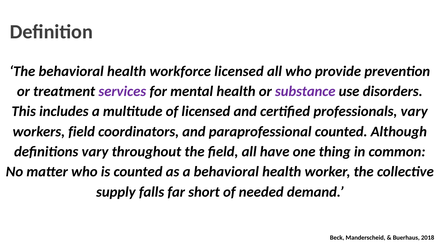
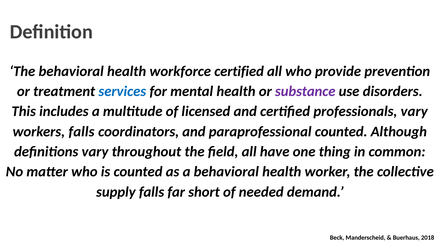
workforce licensed: licensed -> certified
services colour: purple -> blue
workers field: field -> falls
